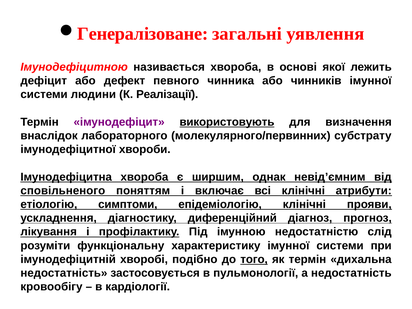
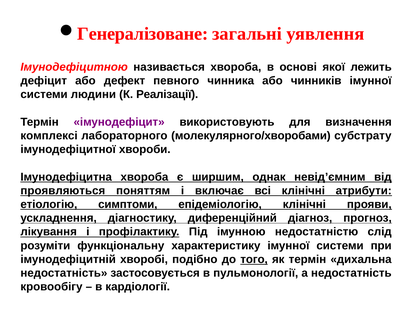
використовують underline: present -> none
внаслідок: внаслідок -> комплексі
молекулярного/первинних: молекулярного/первинних -> молекулярного/хворобами
сповільненого: сповільненого -> проявляються
